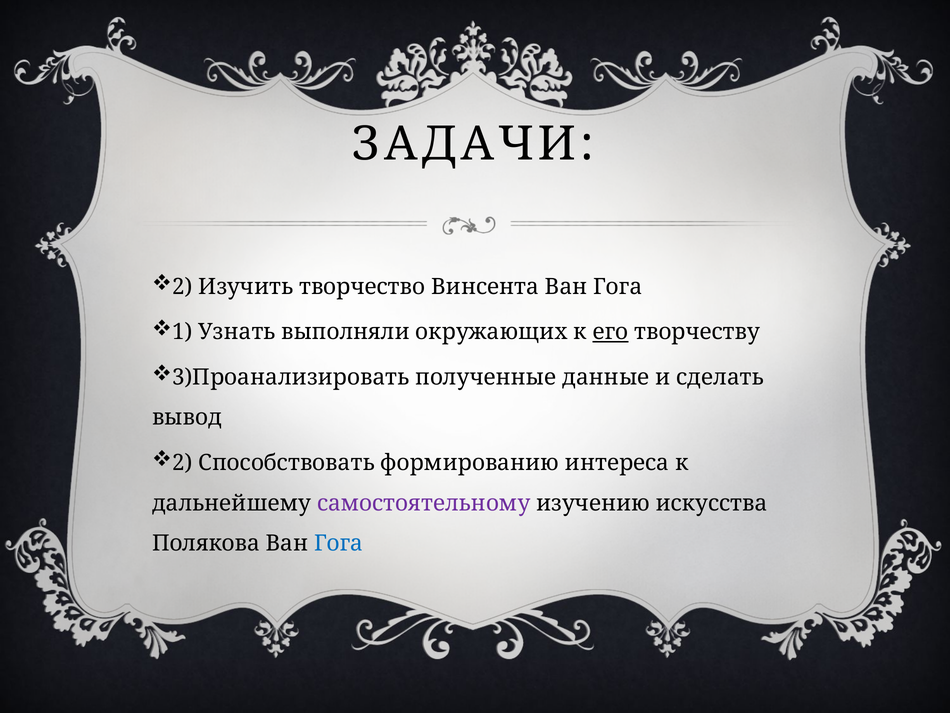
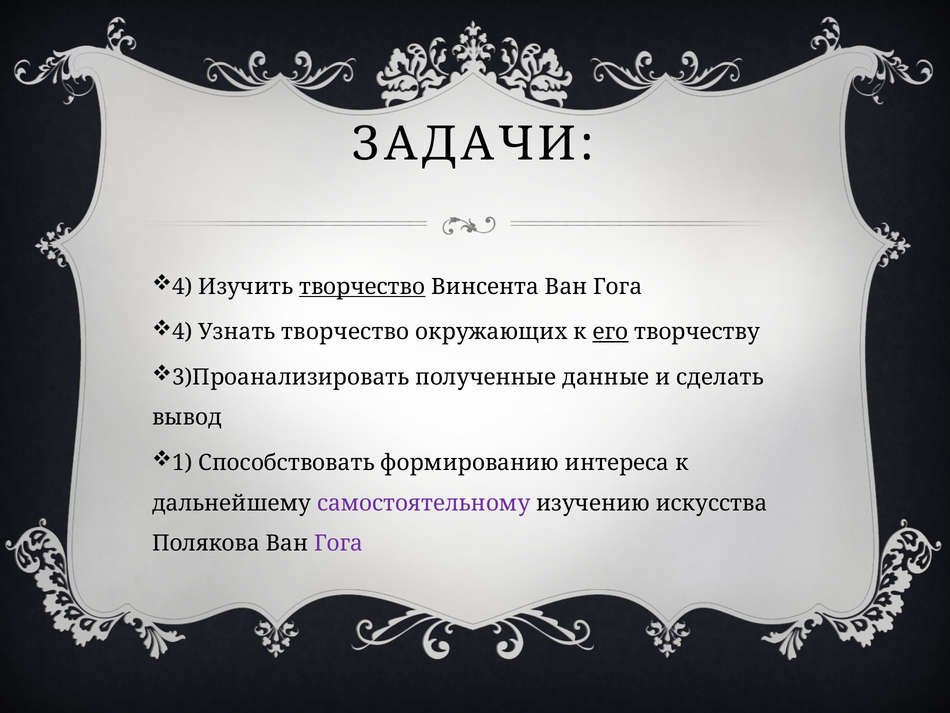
2 at (182, 287): 2 -> 4
творчество at (362, 287) underline: none -> present
1 at (182, 332): 1 -> 4
Узнать выполняли: выполняли -> творчество
2 at (182, 462): 2 -> 1
Гога at (339, 543) colour: blue -> purple
